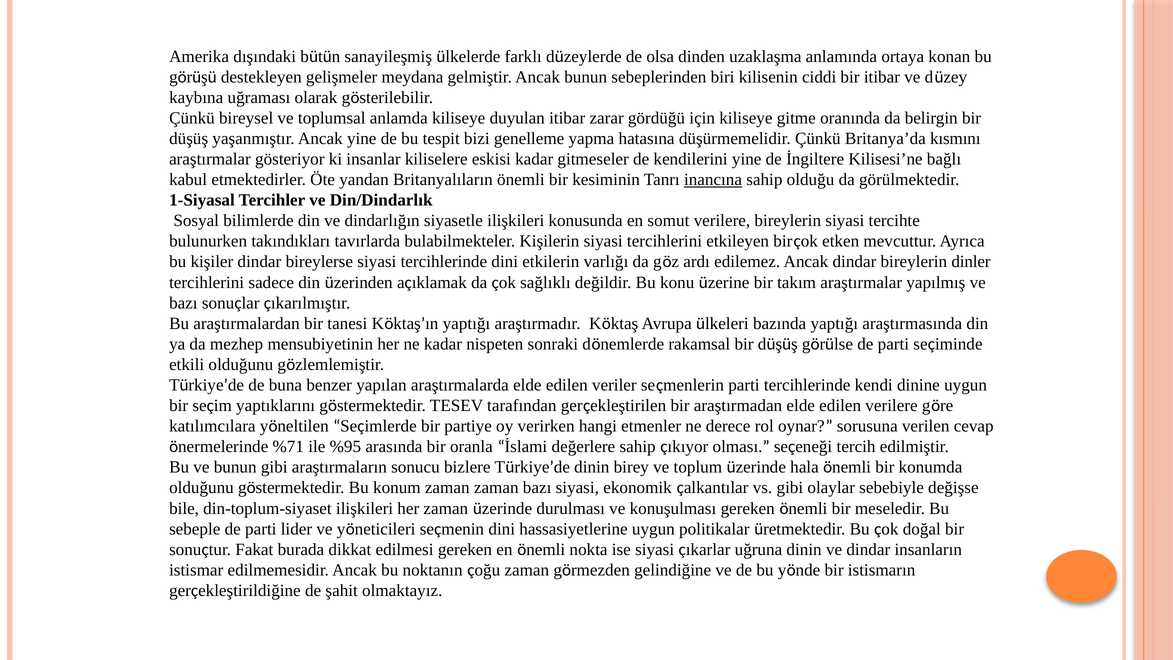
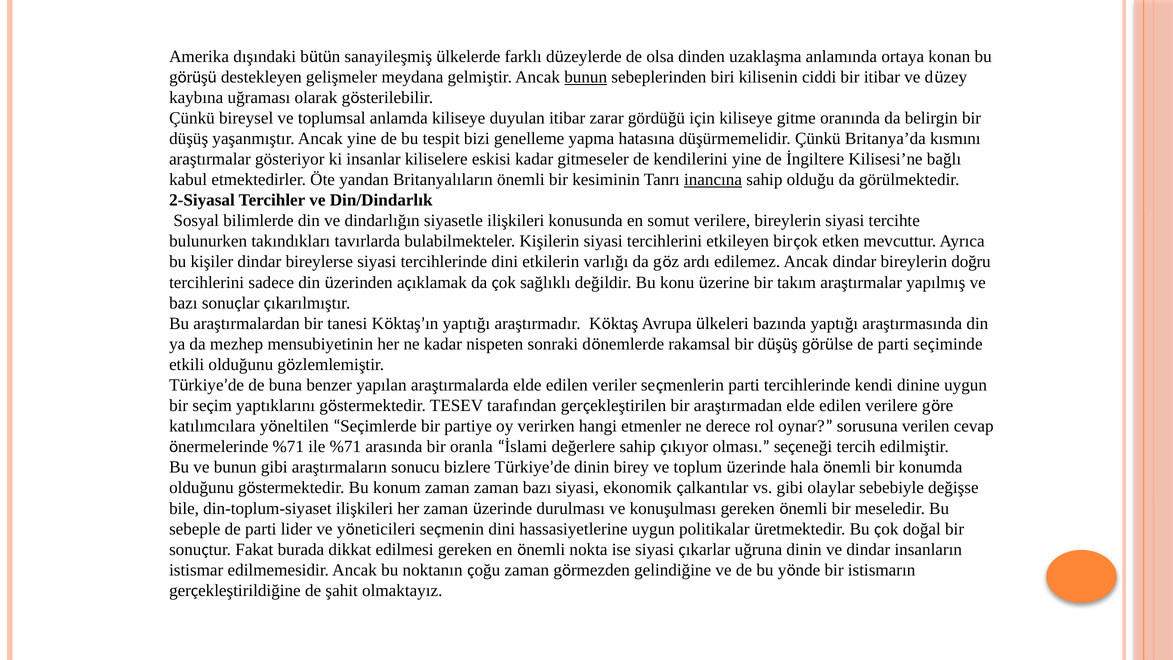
bunun at (586, 77) underline: none -> present
1-Siyasal: 1-Siyasal -> 2-Siyasal
dinler: dinler -> doğru
ile %95: %95 -> %71
